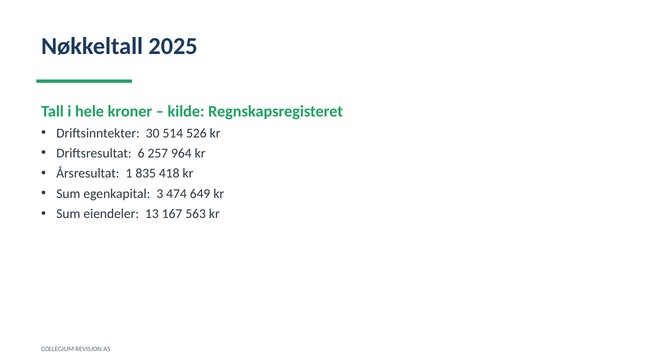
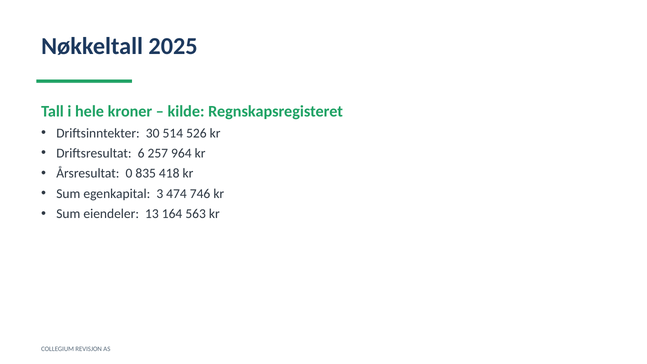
1: 1 -> 0
649: 649 -> 746
167: 167 -> 164
